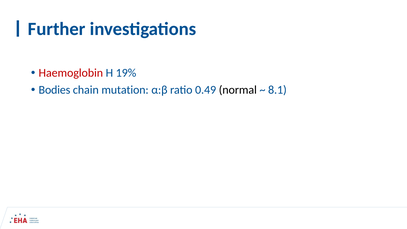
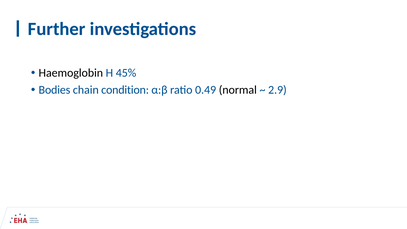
Haemoglobin colour: red -> black
19%: 19% -> 45%
mutation: mutation -> condition
8.1: 8.1 -> 2.9
